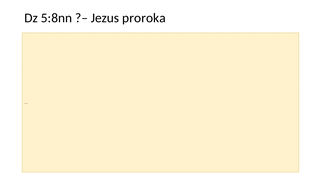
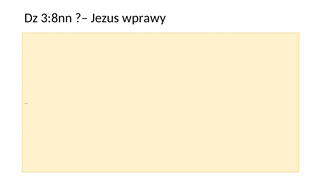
5:8nn: 5:8nn -> 3:8nn
proroka: proroka -> wprawy
